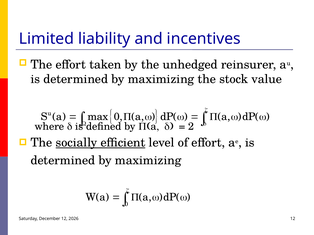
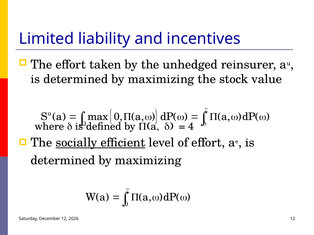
2: 2 -> 4
